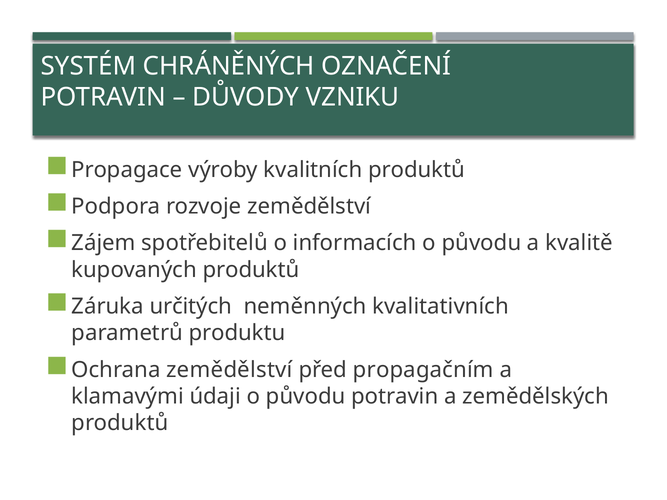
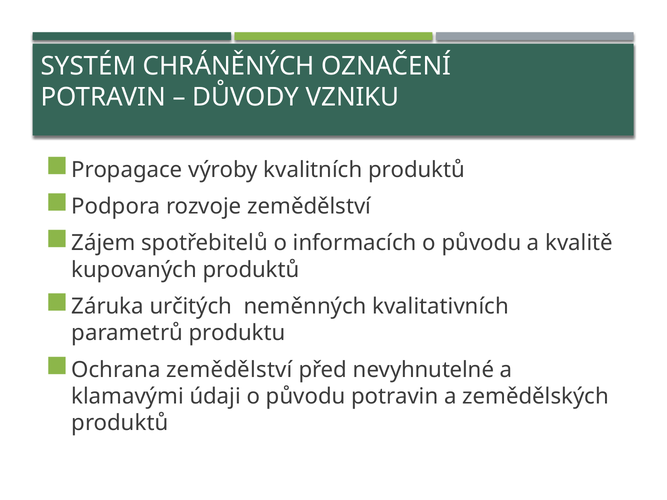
propagačním: propagačním -> nevyhnutelné
